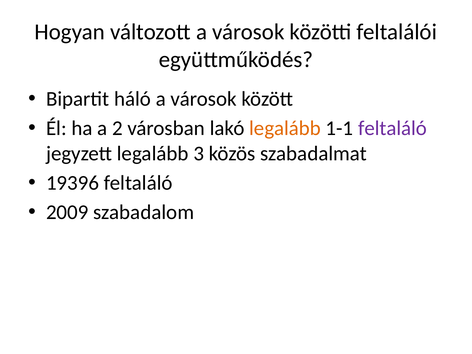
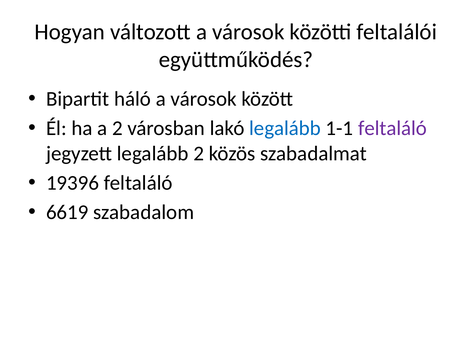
legalább at (285, 128) colour: orange -> blue
legalább 3: 3 -> 2
2009: 2009 -> 6619
